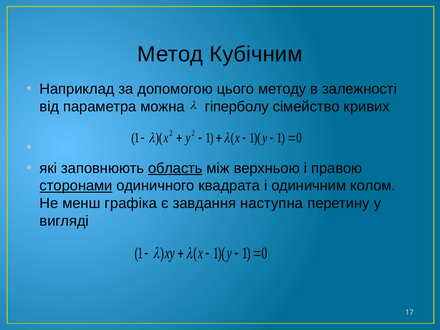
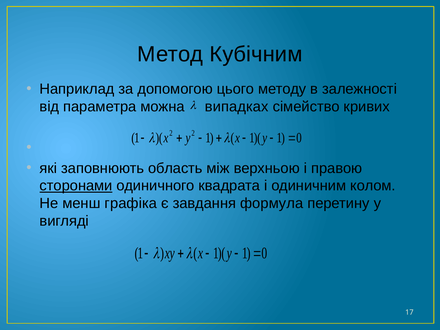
гіперболу: гіперболу -> випадках
область underline: present -> none
наступна: наступна -> формула
